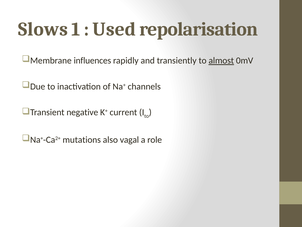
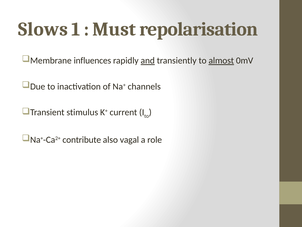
Used: Used -> Must
and underline: none -> present
negative: negative -> stimulus
mutations: mutations -> contribute
